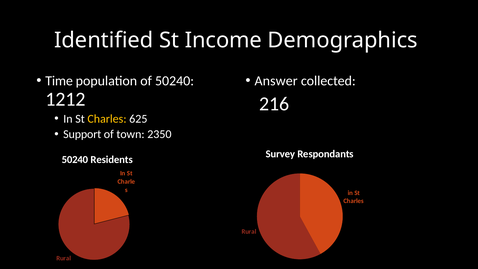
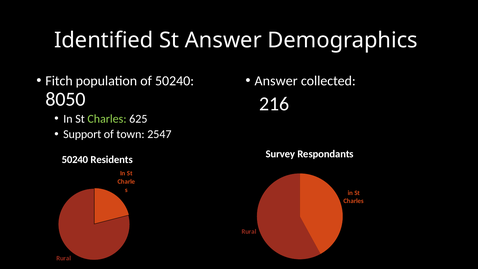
St Income: Income -> Answer
Time: Time -> Fitch
1212: 1212 -> 8050
Charles at (107, 119) colour: yellow -> light green
2350: 2350 -> 2547
